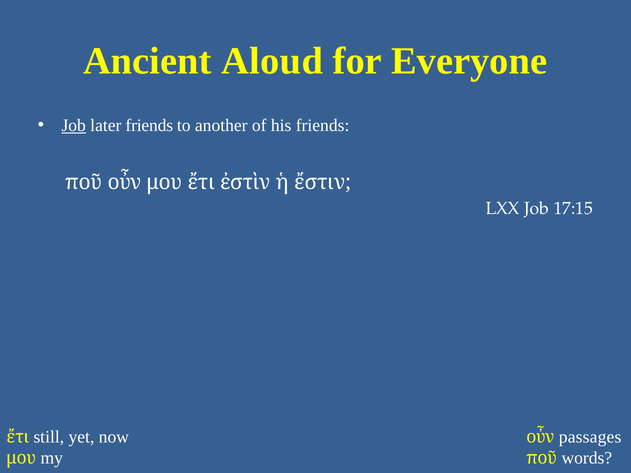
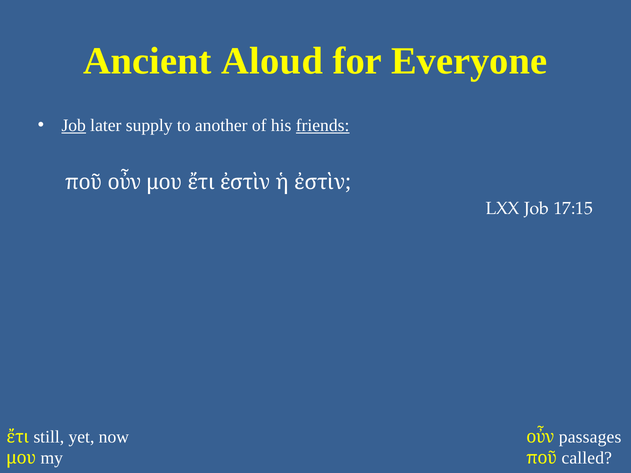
later friends: friends -> supply
friends at (323, 125) underline: none -> present
ἡ ἔστιν: ἔστιν -> ἐστὶν
words: words -> called
